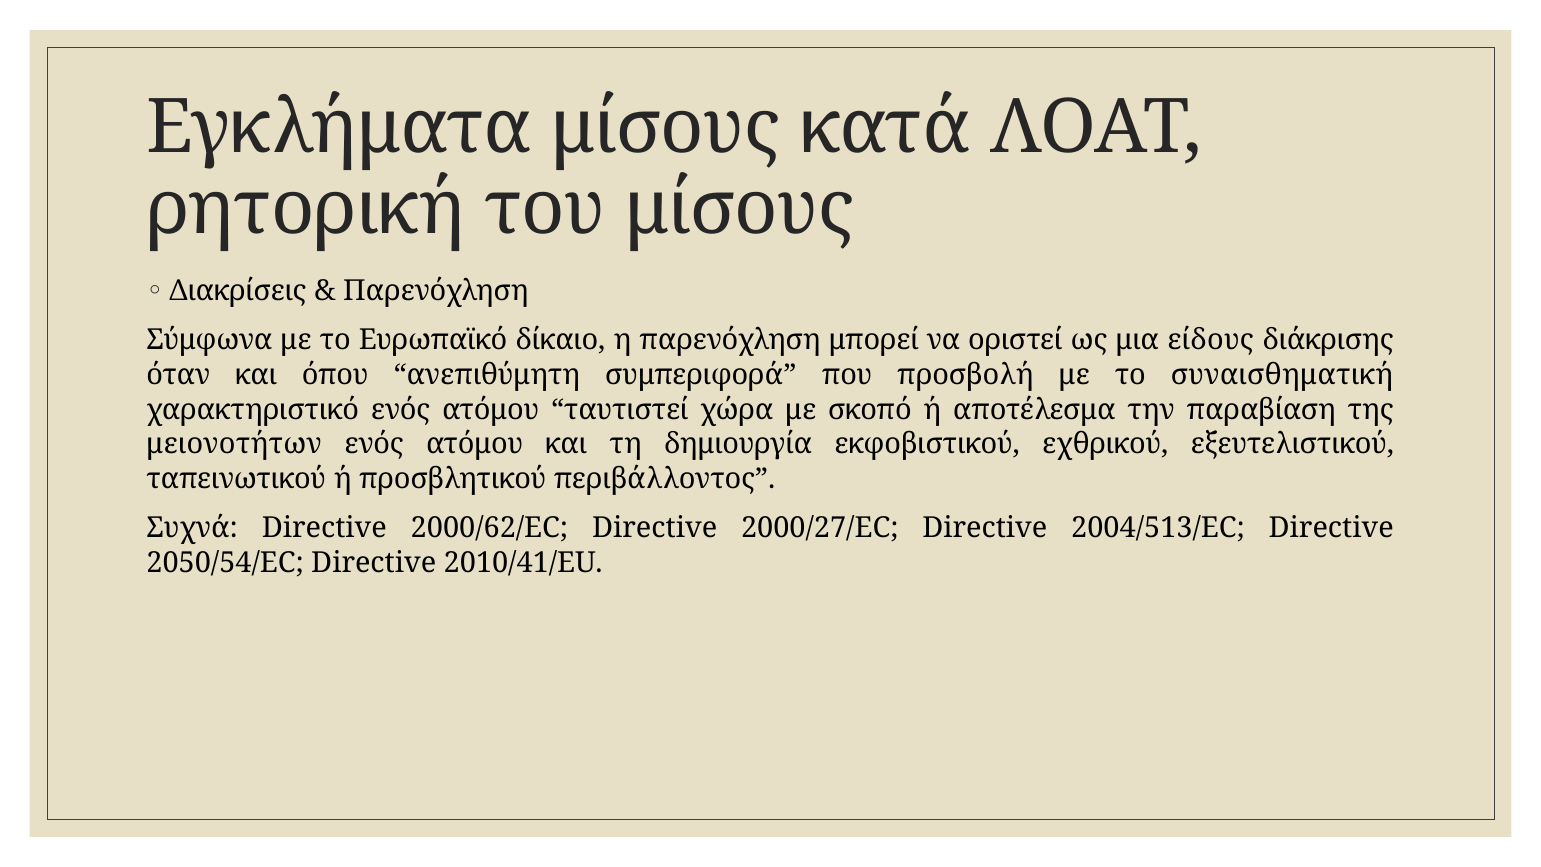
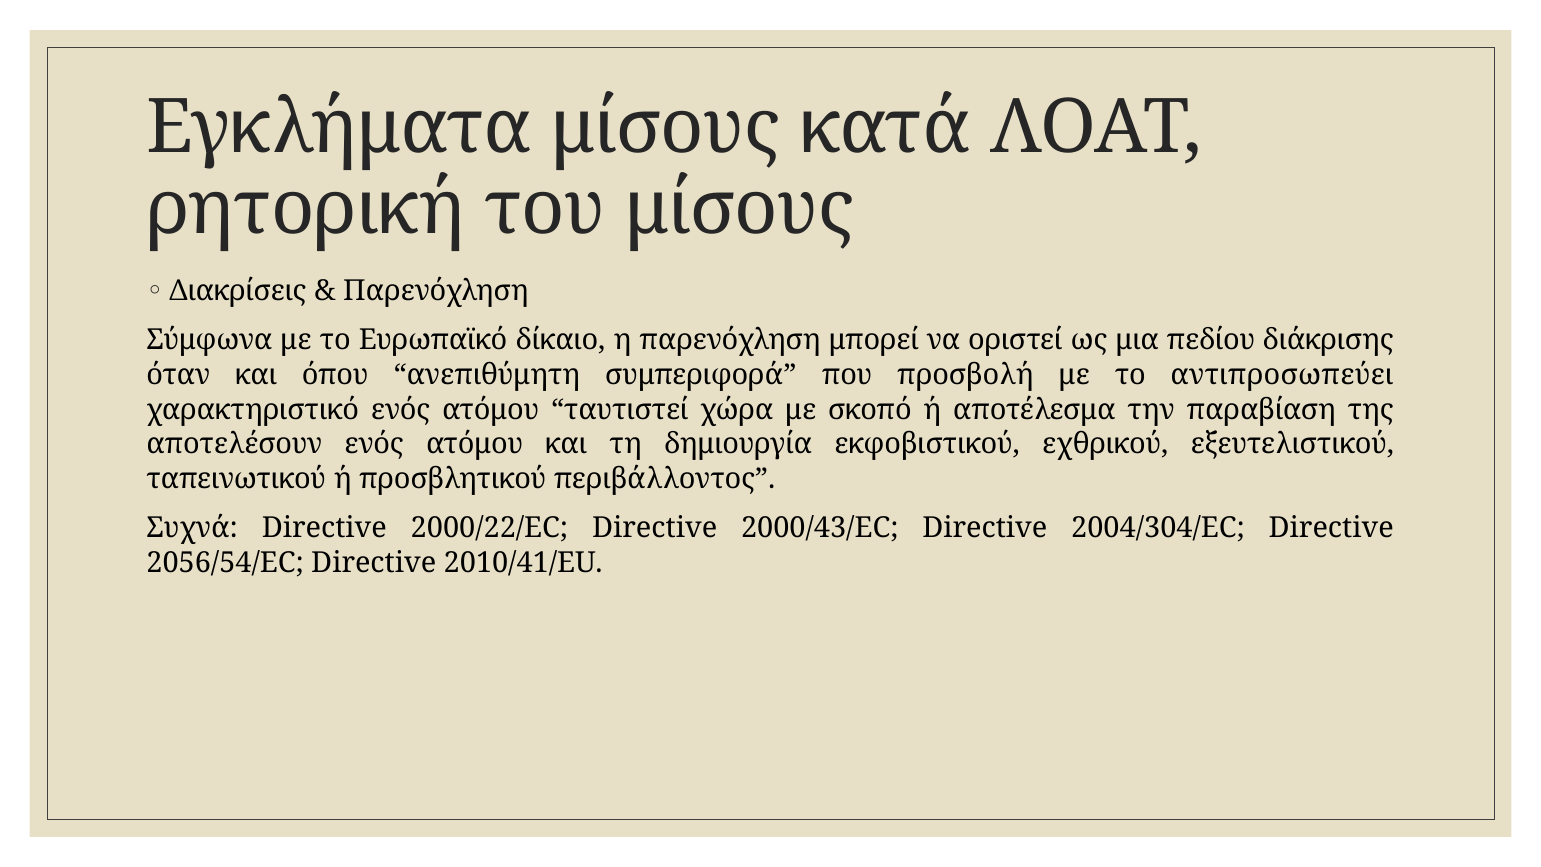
είδους: είδους -> πεδίου
συναισθηματική: συναισθηματική -> αντιπροσωπεύει
μειονοτήτων: μειονοτήτων -> αποτελέσουν
2000/62/EC: 2000/62/EC -> 2000/22/EC
2000/27/EC: 2000/27/EC -> 2000/43/EC
2004/513/EC: 2004/513/EC -> 2004/304/EC
2050/54/EC: 2050/54/EC -> 2056/54/EC
